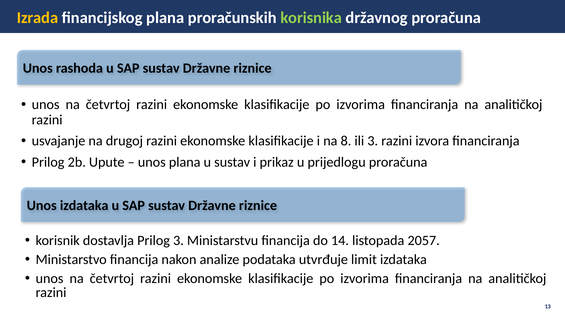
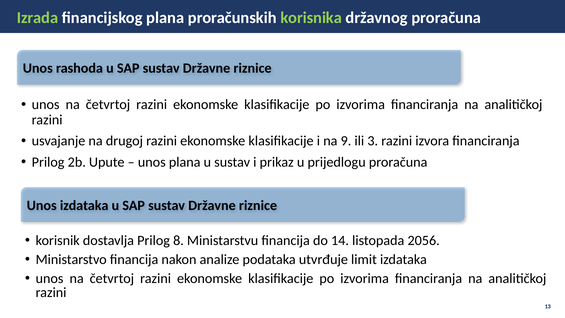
Izrada colour: yellow -> light green
8: 8 -> 9
Prilog 3: 3 -> 8
2057: 2057 -> 2056
